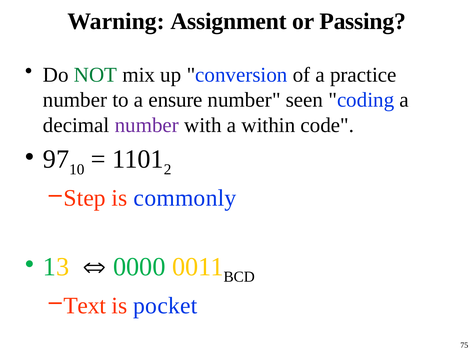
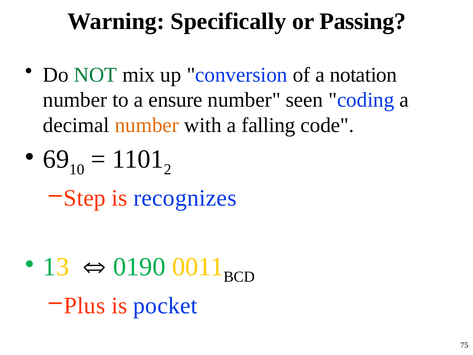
Assignment: Assignment -> Specifically
practice: practice -> notation
number at (147, 125) colour: purple -> orange
within: within -> falling
97: 97 -> 69
commonly: commonly -> recognizes
0000: 0000 -> 0190
Text: Text -> Plus
